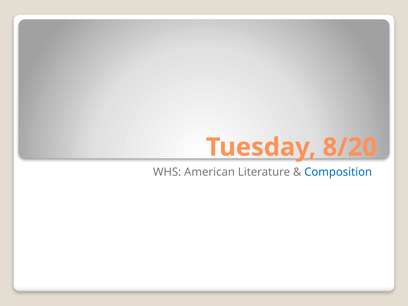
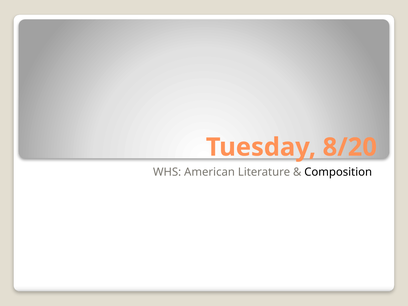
Composition colour: blue -> black
